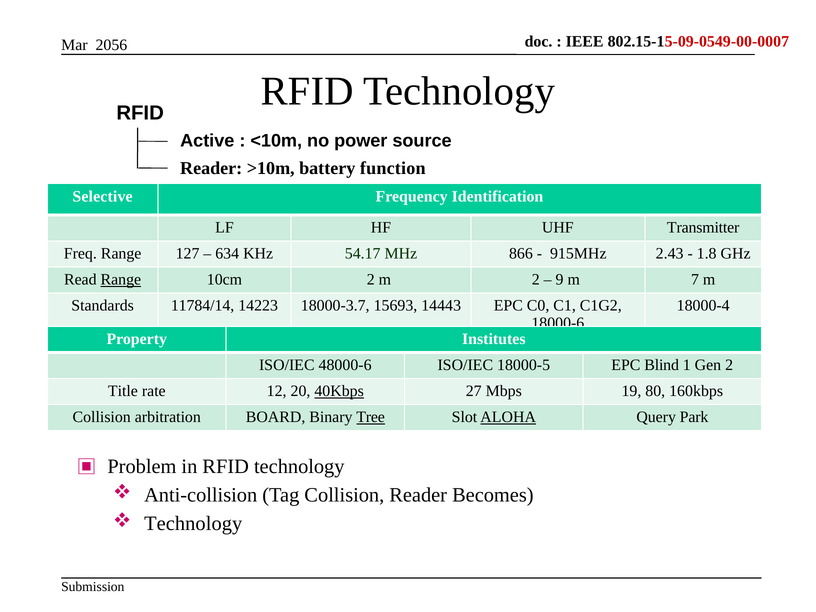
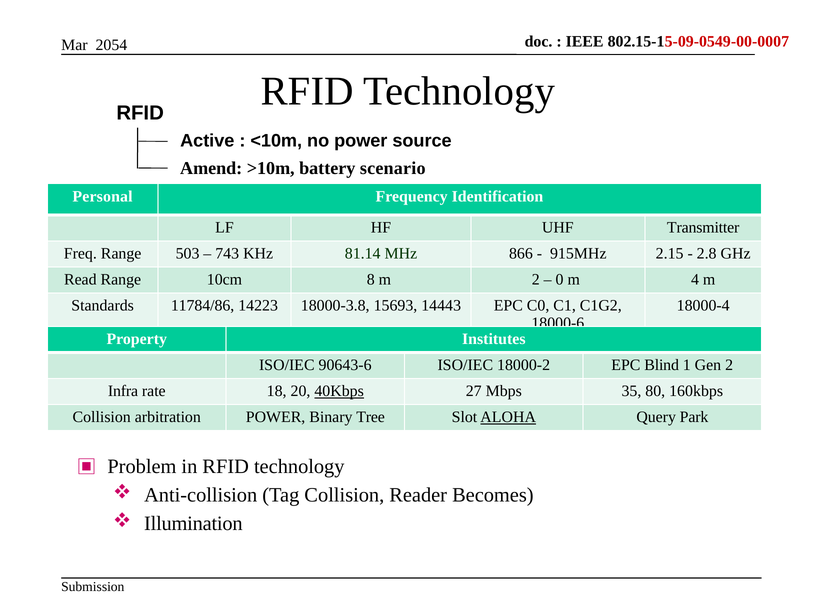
2056: 2056 -> 2054
Reader at (211, 168): Reader -> Amend
function: function -> scenario
Selective: Selective -> Personal
127: 127 -> 503
634: 634 -> 743
54.17: 54.17 -> 81.14
2.43: 2.43 -> 2.15
1.8: 1.8 -> 2.8
Range at (121, 280) underline: present -> none
10cm 2: 2 -> 8
9: 9 -> 0
7: 7 -> 4
11784/14: 11784/14 -> 11784/86
18000-3.7: 18000-3.7 -> 18000-3.8
48000-6: 48000-6 -> 90643-6
18000-5: 18000-5 -> 18000-2
Title: Title -> Infra
12: 12 -> 18
19: 19 -> 35
arbitration BOARD: BOARD -> POWER
Tree underline: present -> none
Technology at (193, 524): Technology -> Illumination
